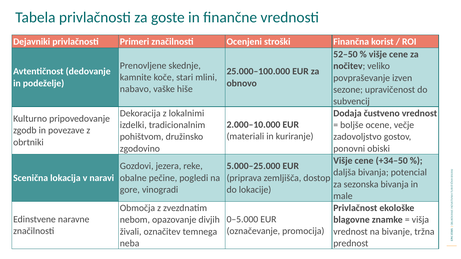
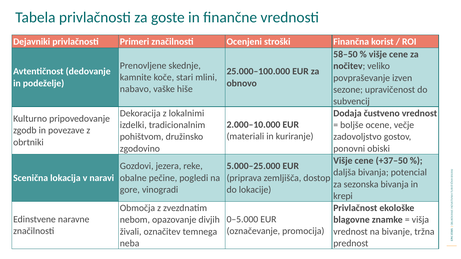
52–50: 52–50 -> 58–50
+34–50: +34–50 -> +37–50
male: male -> krepi
